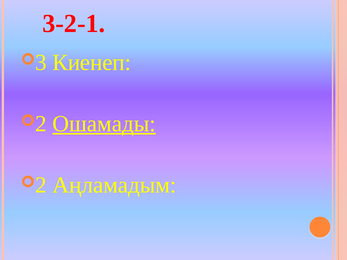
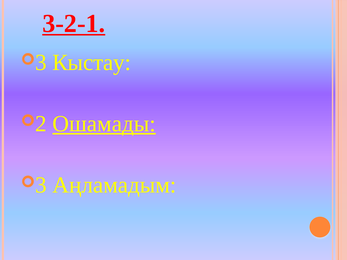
3-2-1 underline: none -> present
Киенеп: Киенеп -> Кыстау
2 at (41, 185): 2 -> 3
